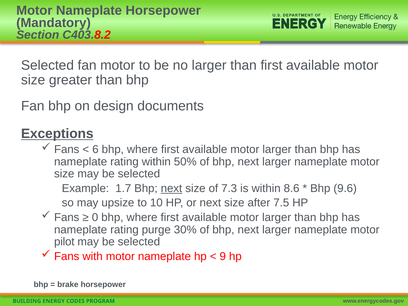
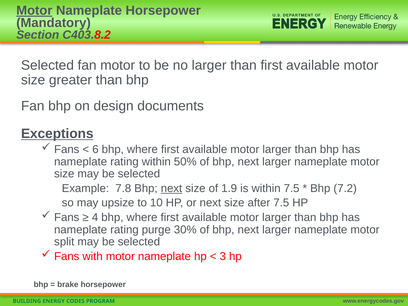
Motor at (34, 11) underline: none -> present
1.7: 1.7 -> 7.8
7.3: 7.3 -> 1.9
within 8.6: 8.6 -> 7.5
9.6: 9.6 -> 7.2
0: 0 -> 4
pilot: pilot -> split
9: 9 -> 3
